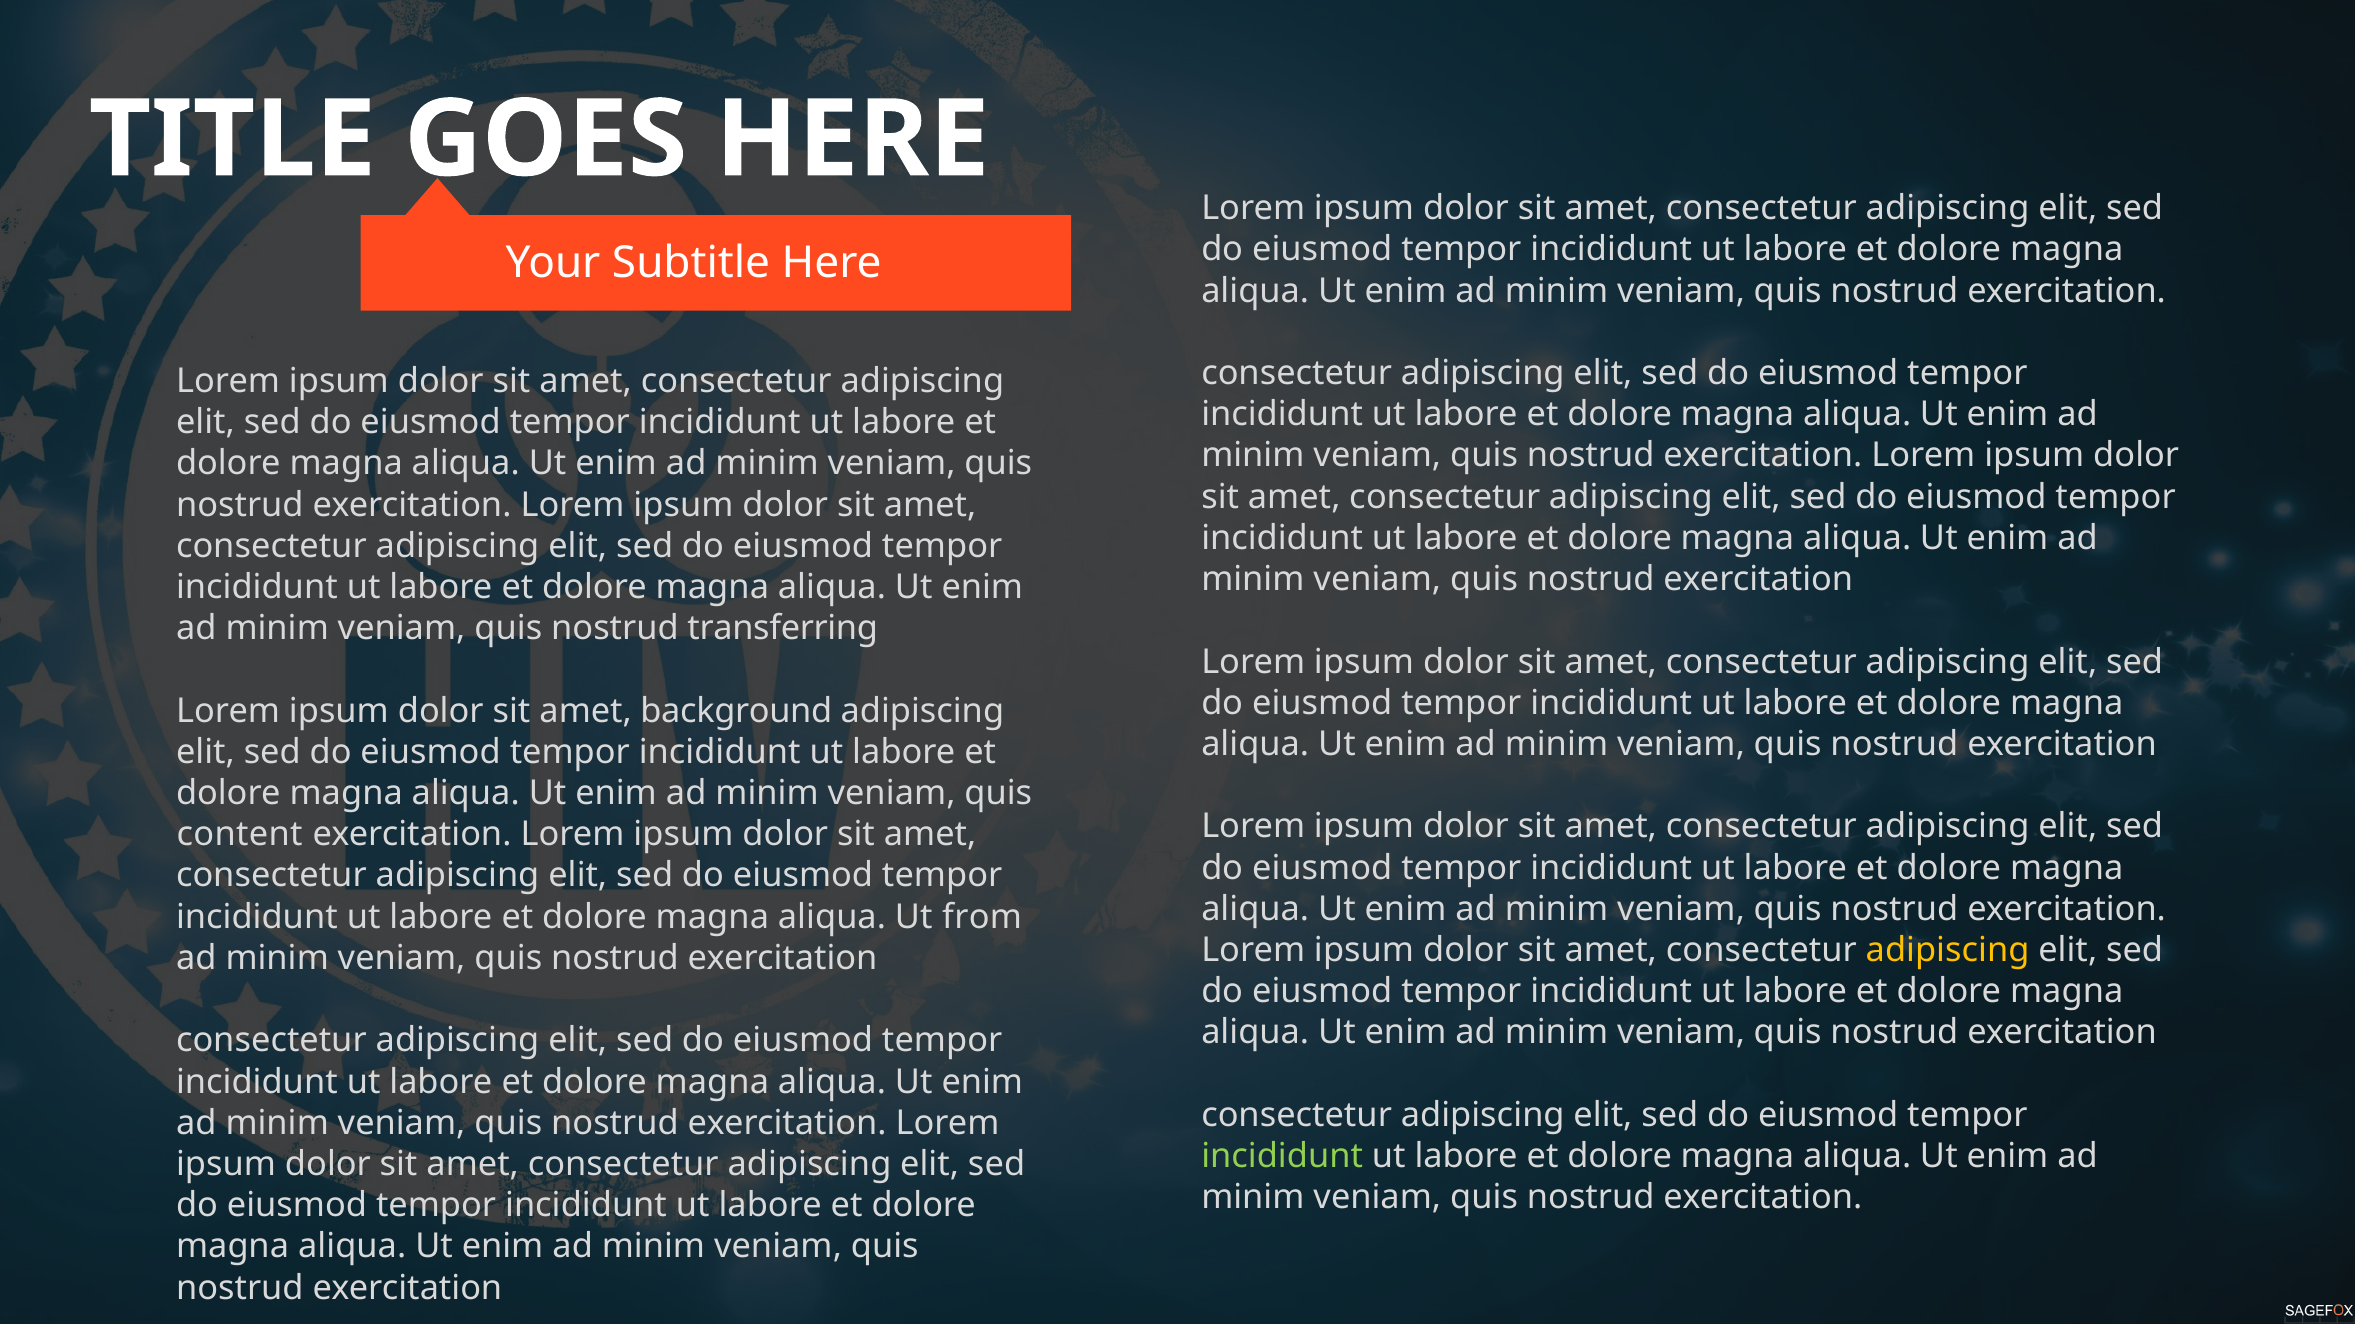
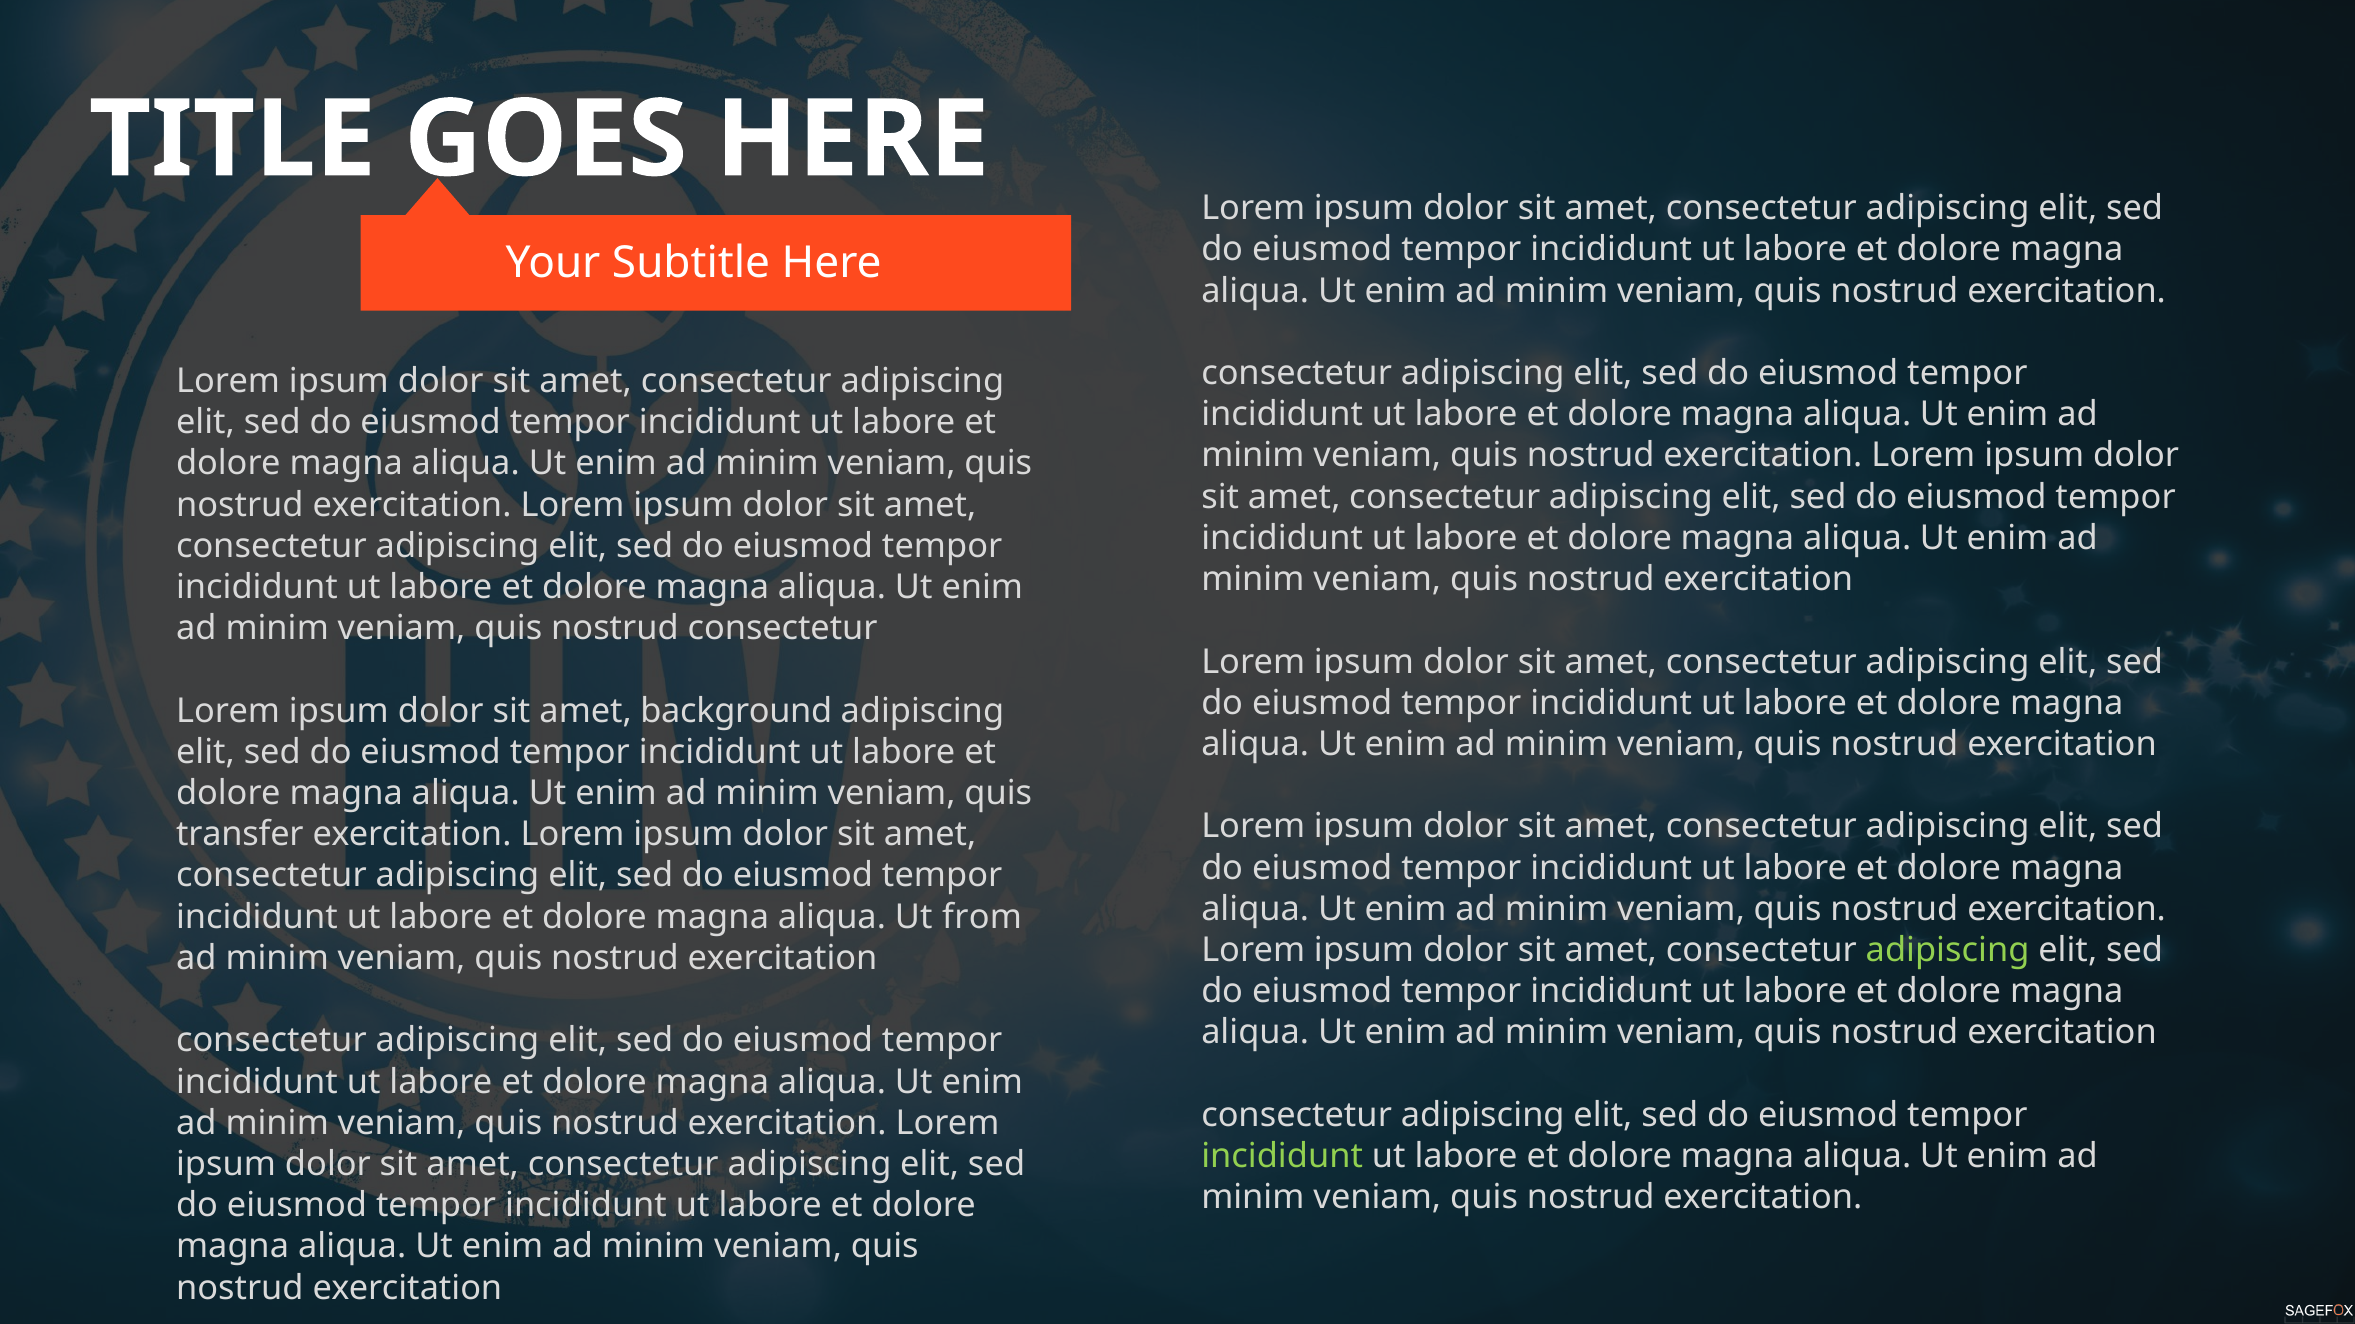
nostrud transferring: transferring -> consectetur
content: content -> transfer
adipiscing at (1948, 951) colour: yellow -> light green
